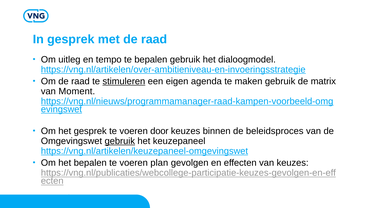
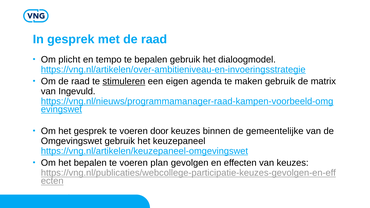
uitleg: uitleg -> plicht
Moment: Moment -> Ingevuld
beleidsproces: beleidsproces -> gemeentelijke
gebruik at (120, 141) underline: present -> none
